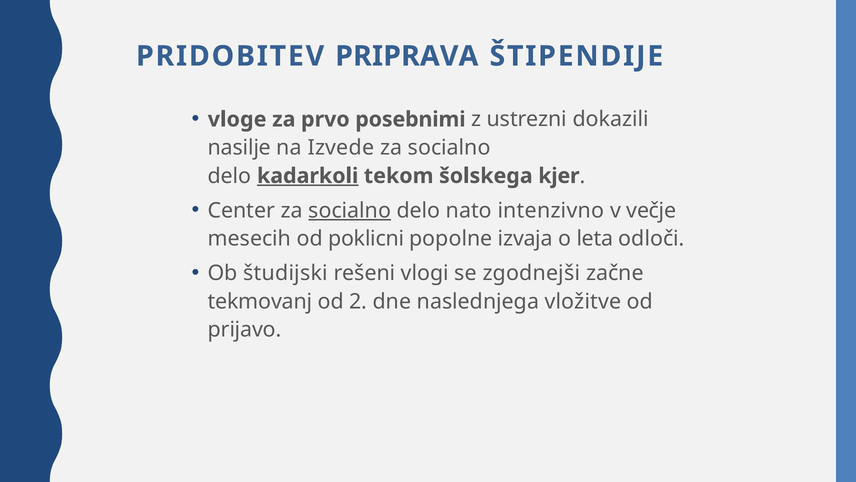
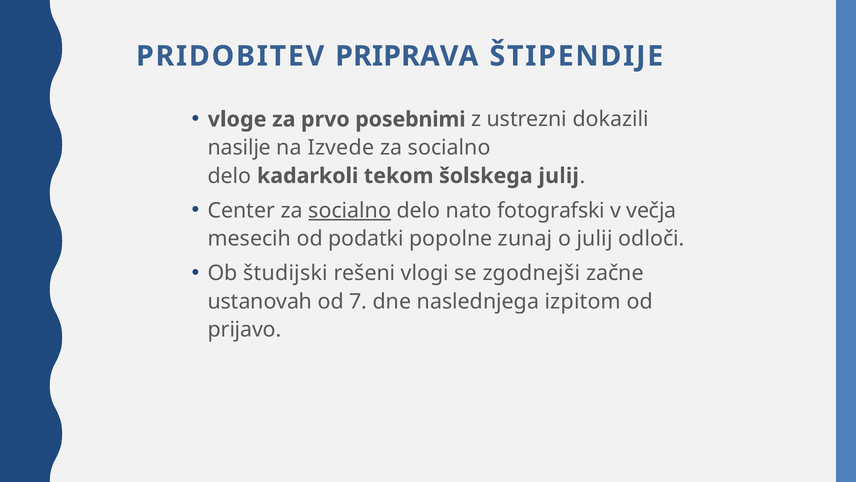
kadarkoli underline: present -> none
šolskega kjer: kjer -> julij
intenzivno: intenzivno -> fotografski
večje: večje -> večja
poklicni: poklicni -> podatki
izvaja: izvaja -> zunaj
o leta: leta -> julij
tekmovanj: tekmovanj -> ustanovah
2: 2 -> 7
vložitve: vložitve -> izpitom
